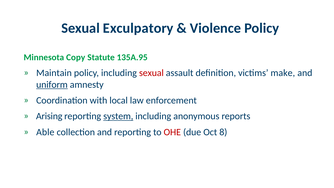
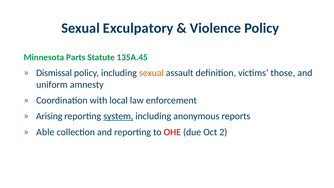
Copy: Copy -> Parts
135A.95: 135A.95 -> 135A.45
Maintain: Maintain -> Dismissal
sexual at (151, 73) colour: red -> orange
make: make -> those
uniform underline: present -> none
8: 8 -> 2
